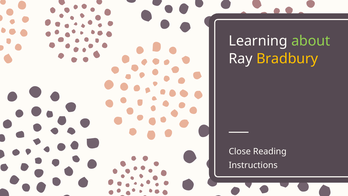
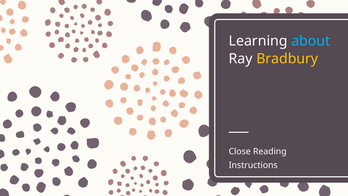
about colour: light green -> light blue
